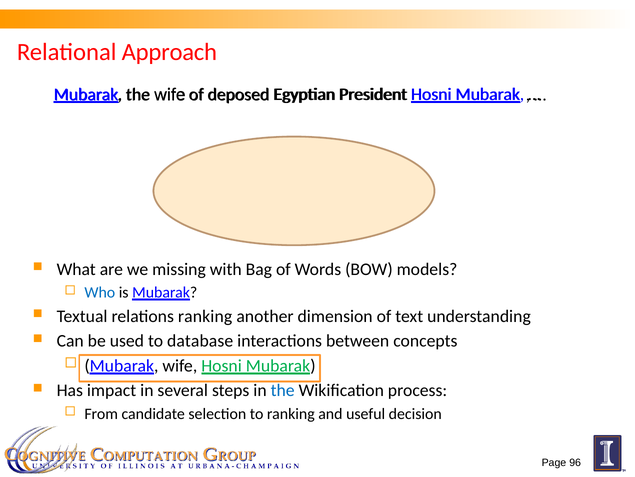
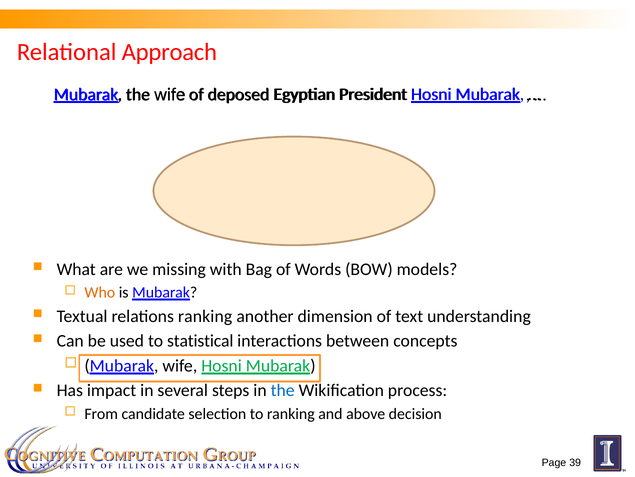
Who colour: blue -> orange
database: database -> statistical
useful: useful -> above
96: 96 -> 39
